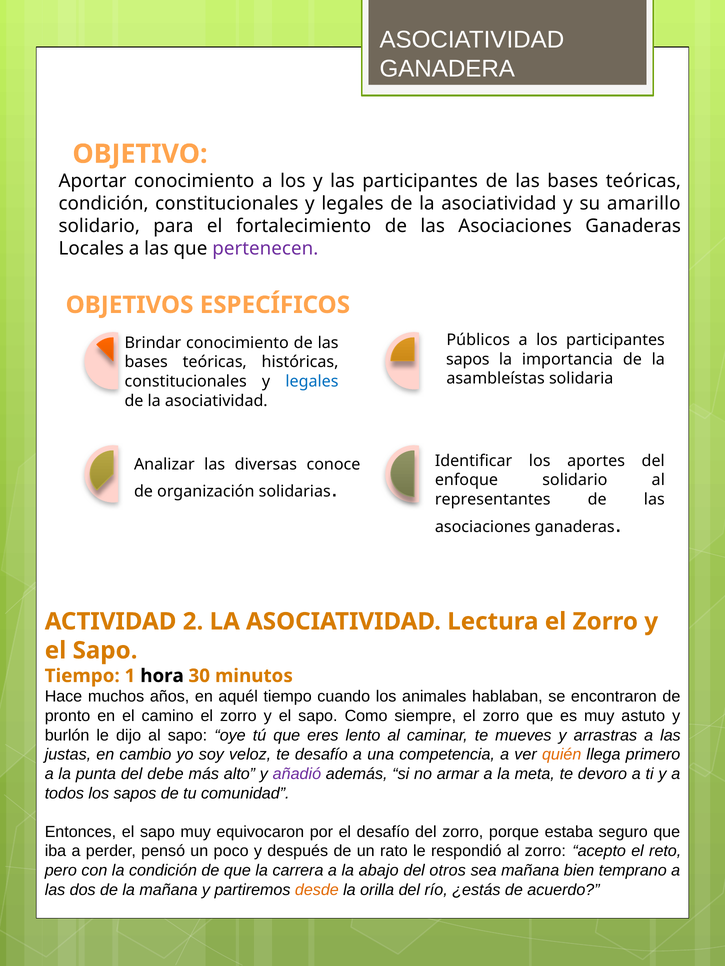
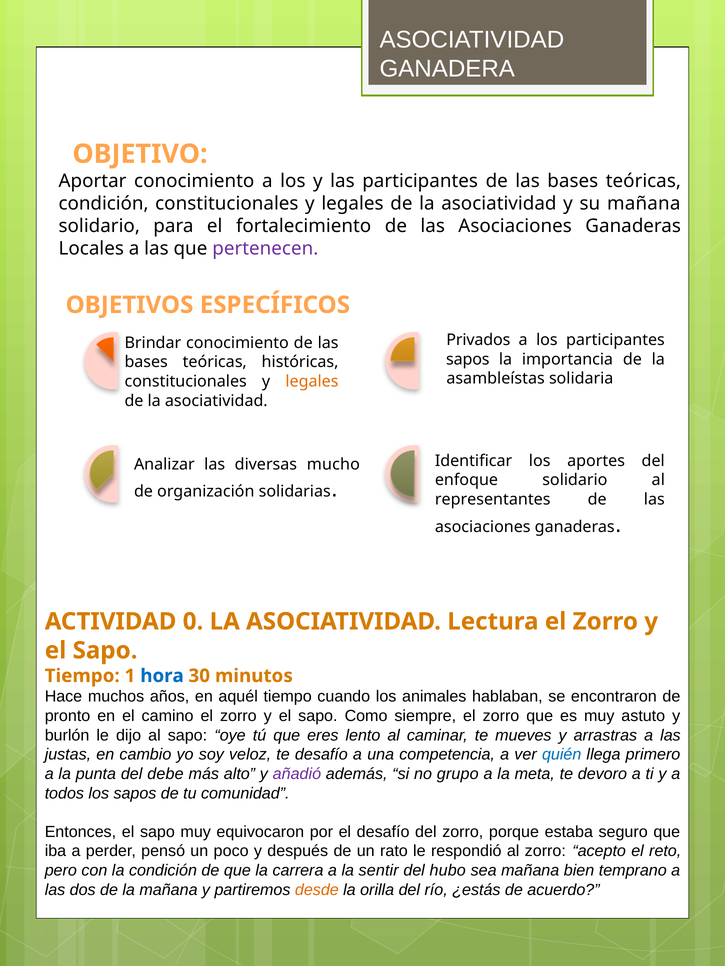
su amarillo: amarillo -> mañana
Públicos: Públicos -> Privados
legales at (312, 382) colour: blue -> orange
conoce: conoce -> mucho
2: 2 -> 0
hora colour: black -> blue
quién colour: orange -> blue
armar: armar -> grupo
abajo: abajo -> sentir
otros: otros -> hubo
